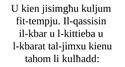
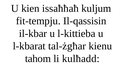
jisimgħu: jisimgħu -> issaħħaħ
tal-jimxu: tal-jimxu -> tal-żgħar
